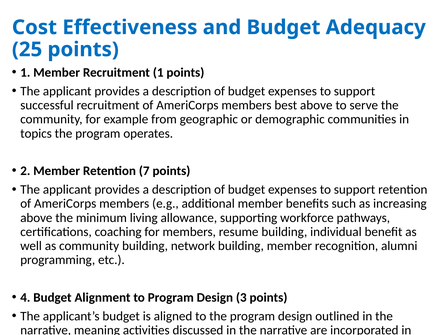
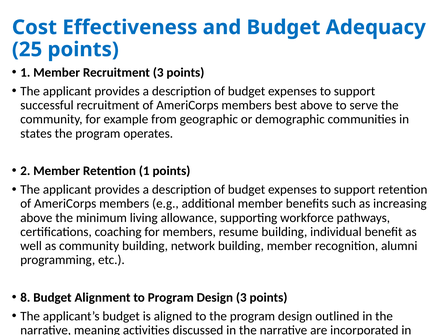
Recruitment 1: 1 -> 3
topics: topics -> states
Retention 7: 7 -> 1
4: 4 -> 8
